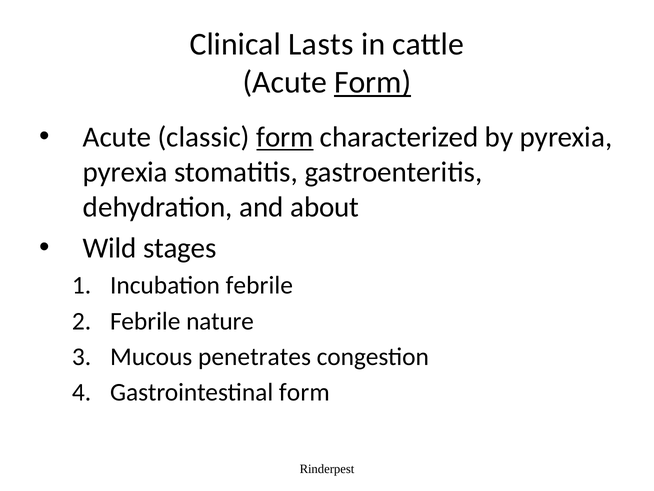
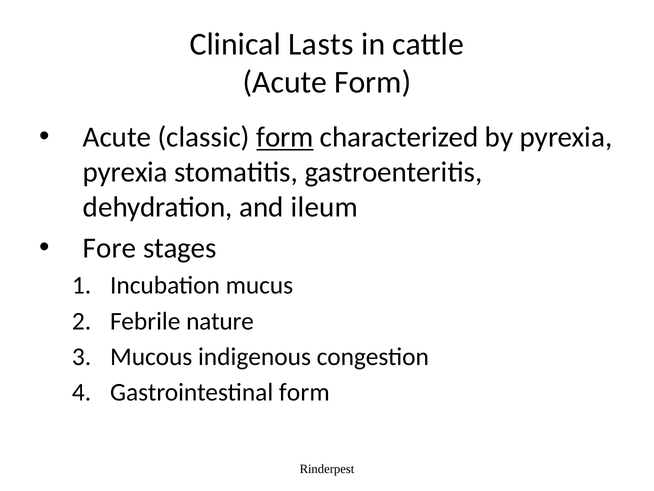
Form at (373, 82) underline: present -> none
about: about -> ileum
Wild: Wild -> Fore
Incubation febrile: febrile -> mucus
penetrates: penetrates -> indigenous
